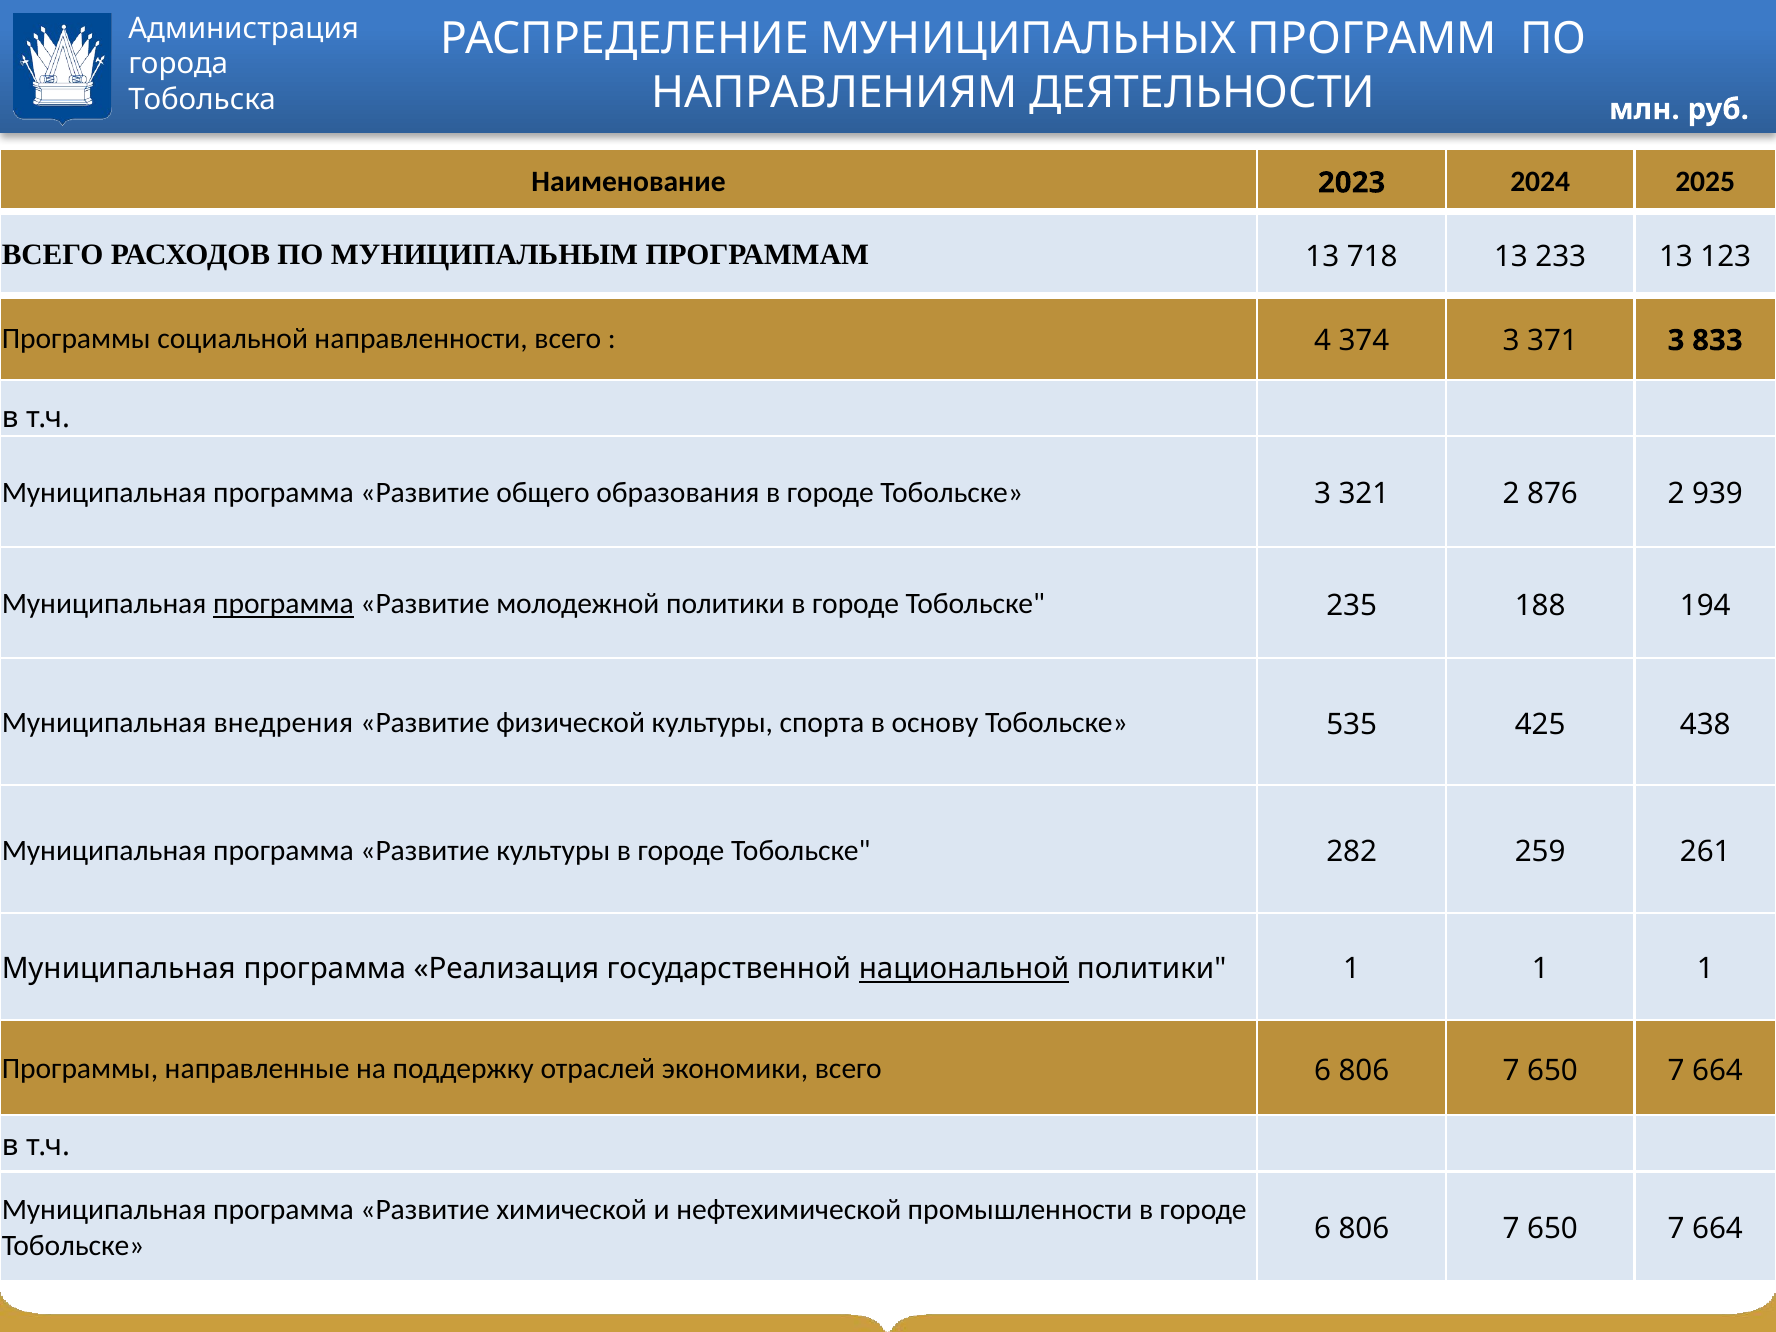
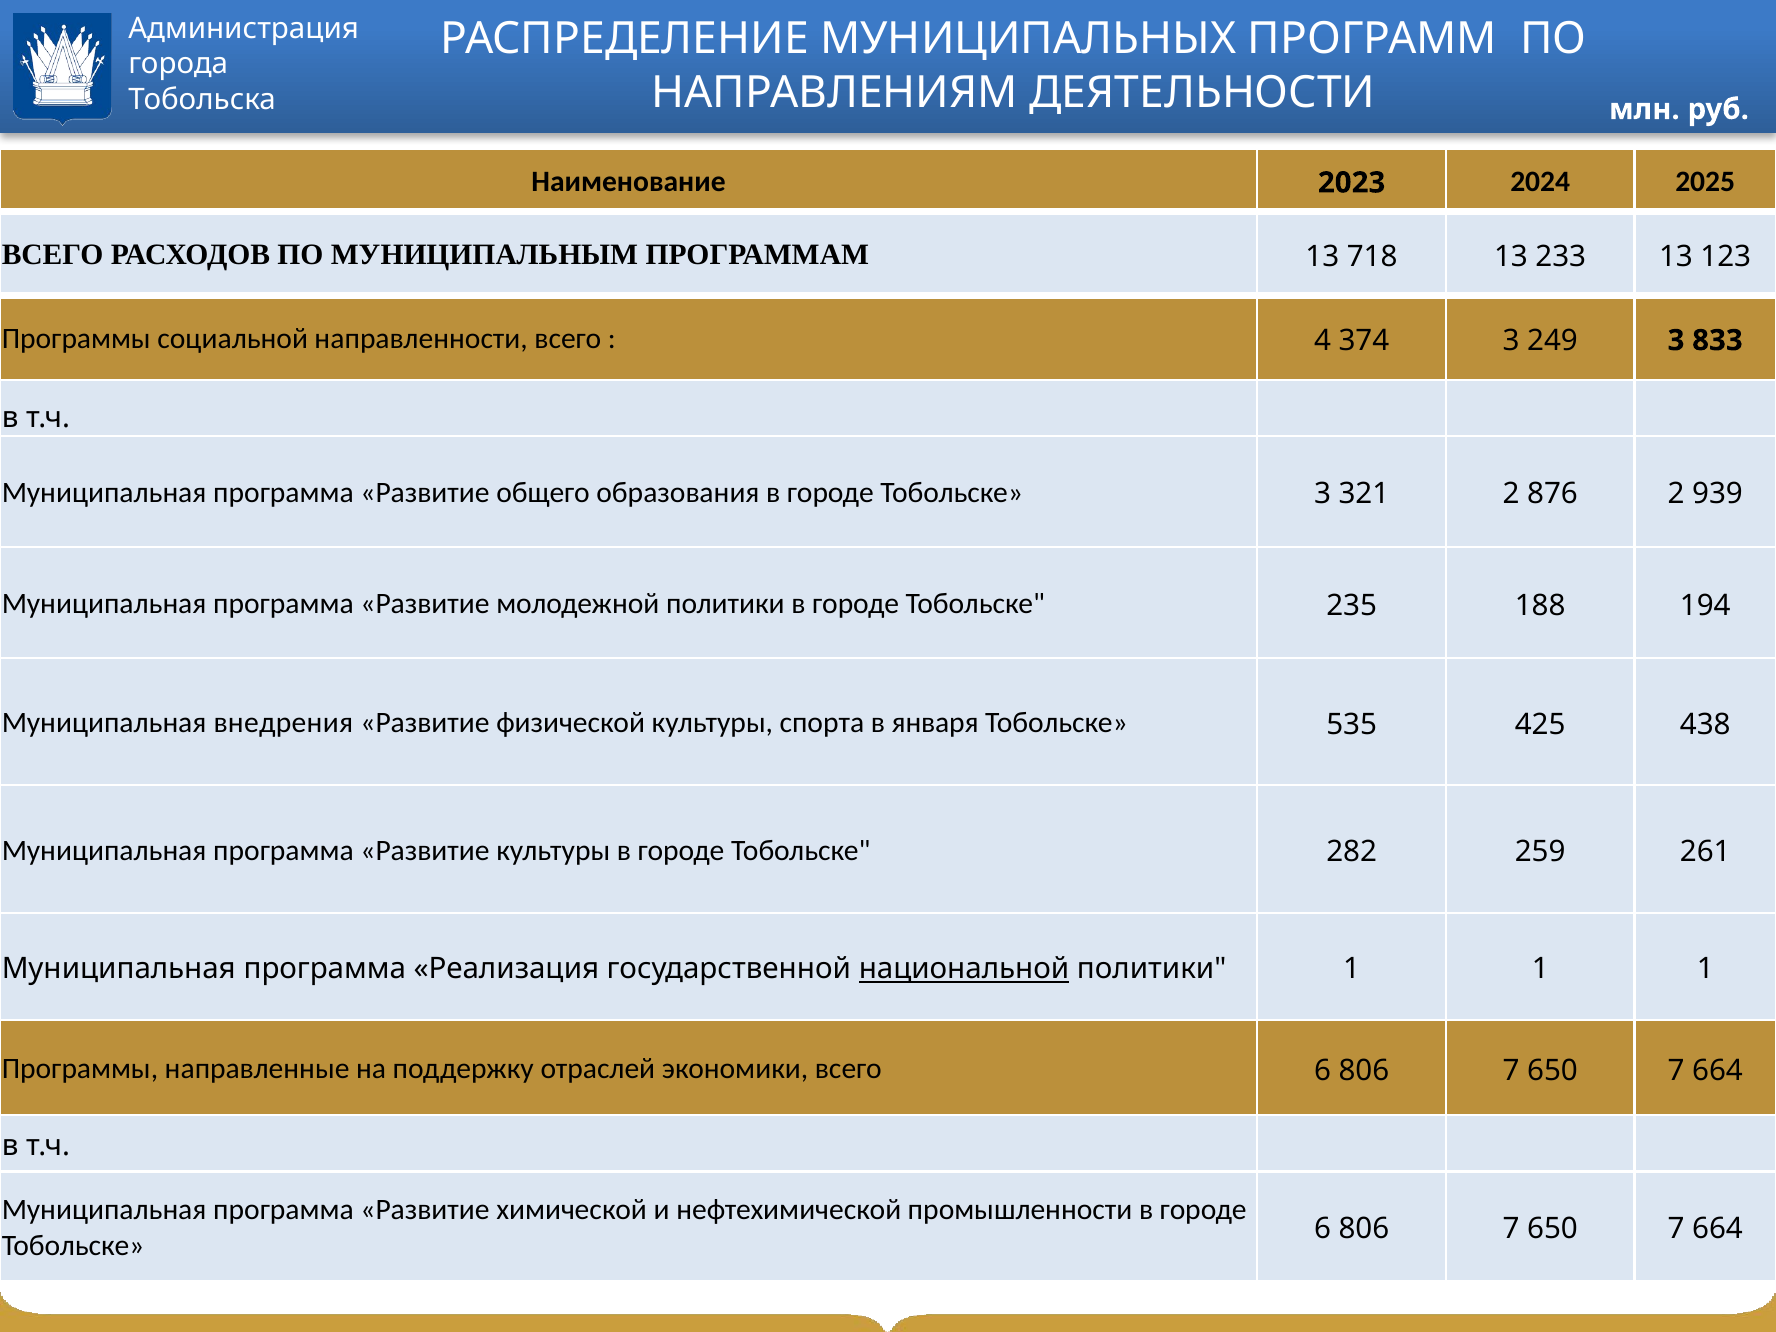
371: 371 -> 249
программа at (283, 604) underline: present -> none
основу: основу -> января
